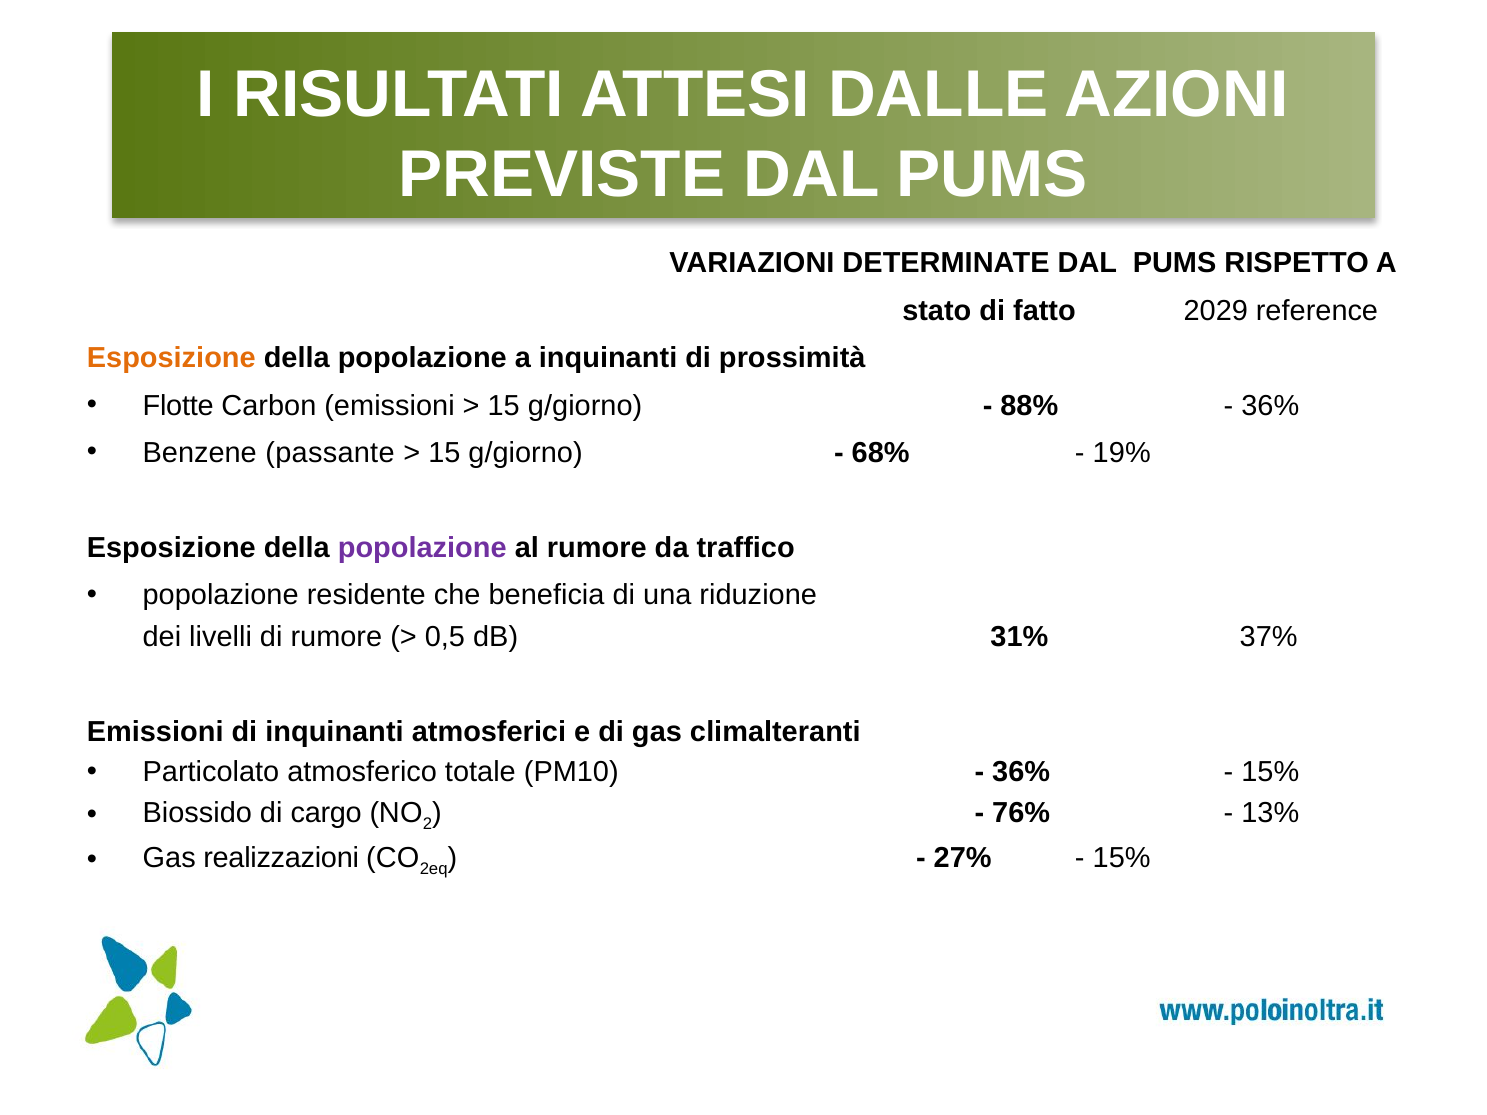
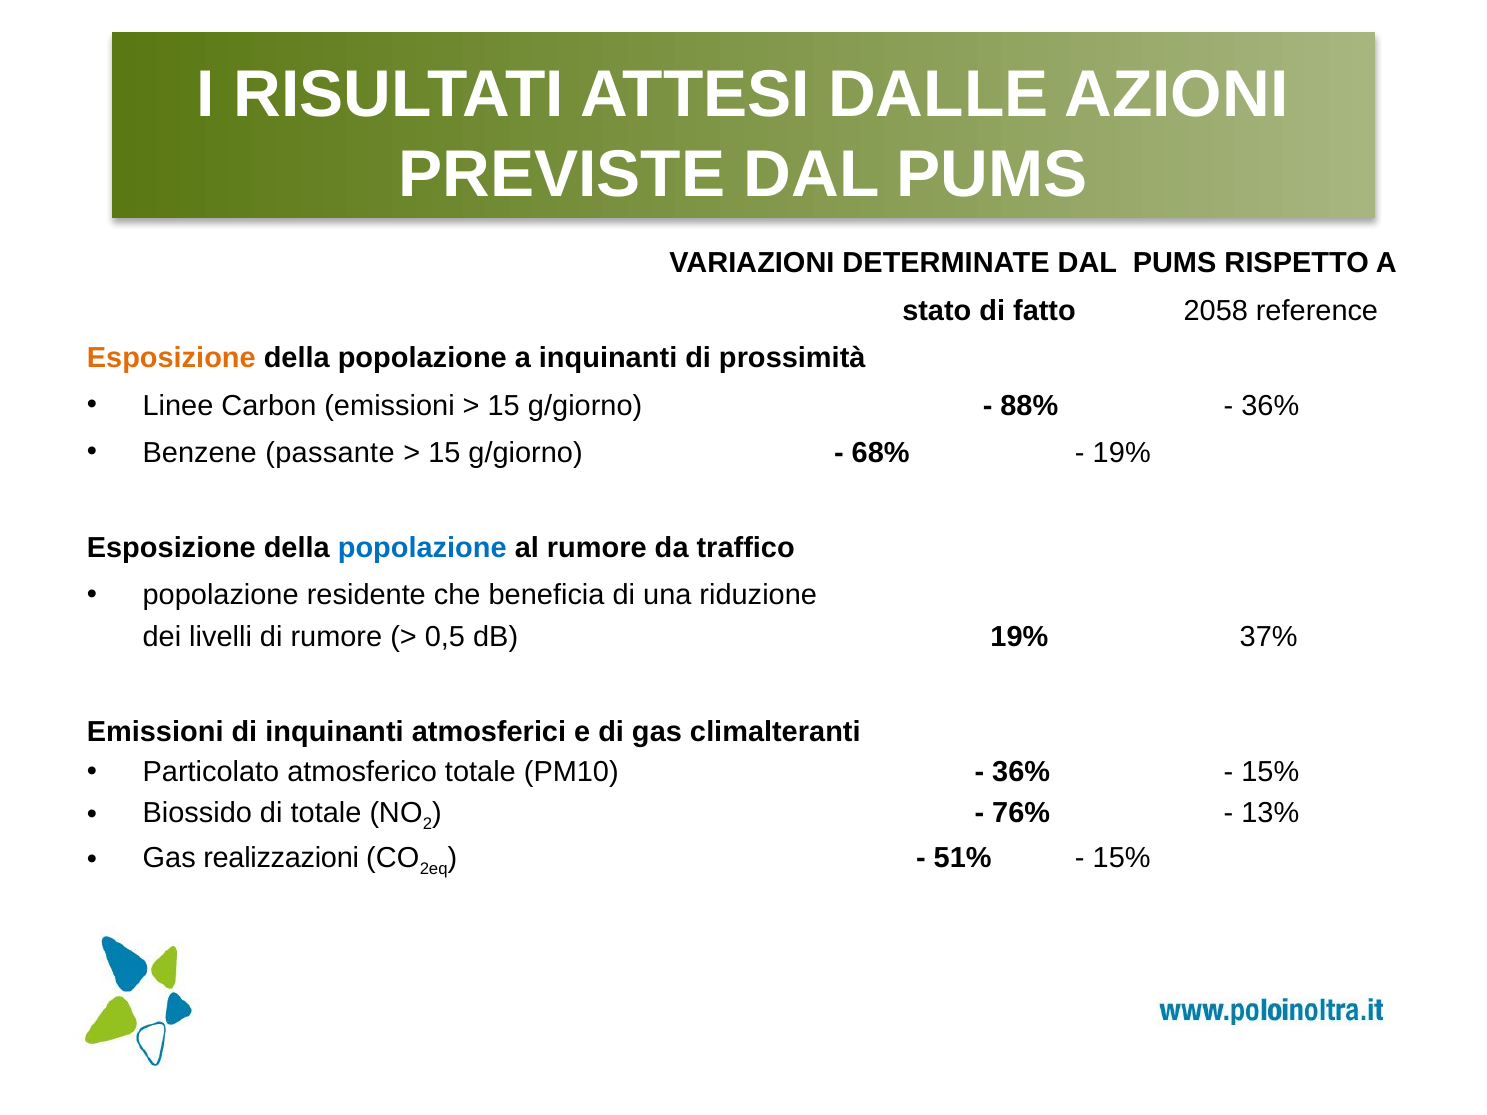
2029: 2029 -> 2058
Flotte: Flotte -> Linee
popolazione at (422, 548) colour: purple -> blue
dB 31%: 31% -> 19%
di cargo: cargo -> totale
27%: 27% -> 51%
